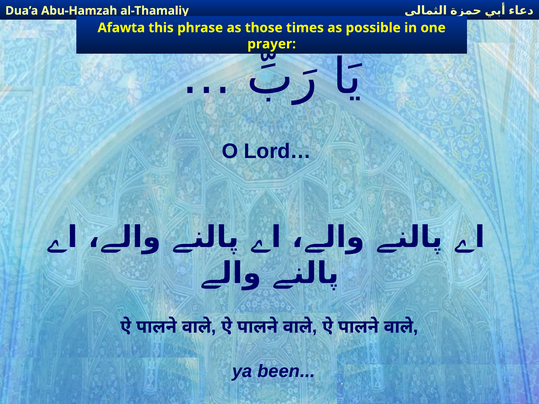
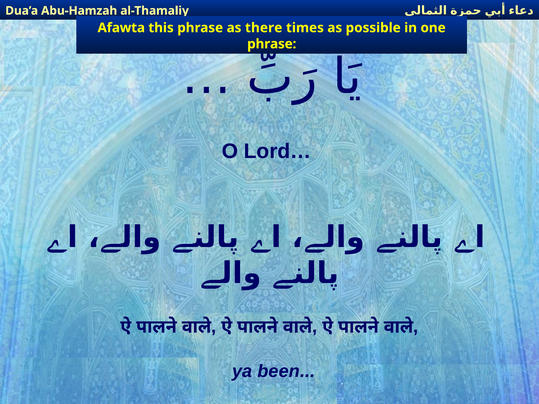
those: those -> there
prayer at (272, 44): prayer -> phrase
